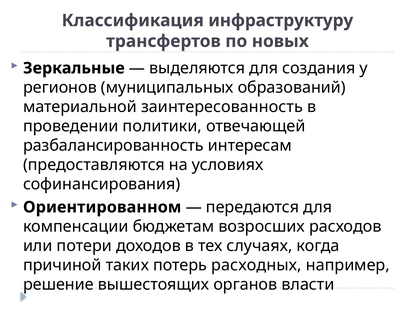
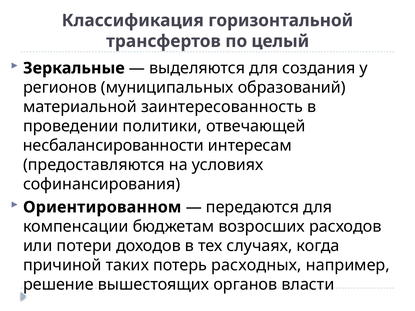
инфраструктуру: инфраструктуру -> горизонтальной
новых: новых -> целый
разбалансированность: разбалансированность -> несбалансированности
